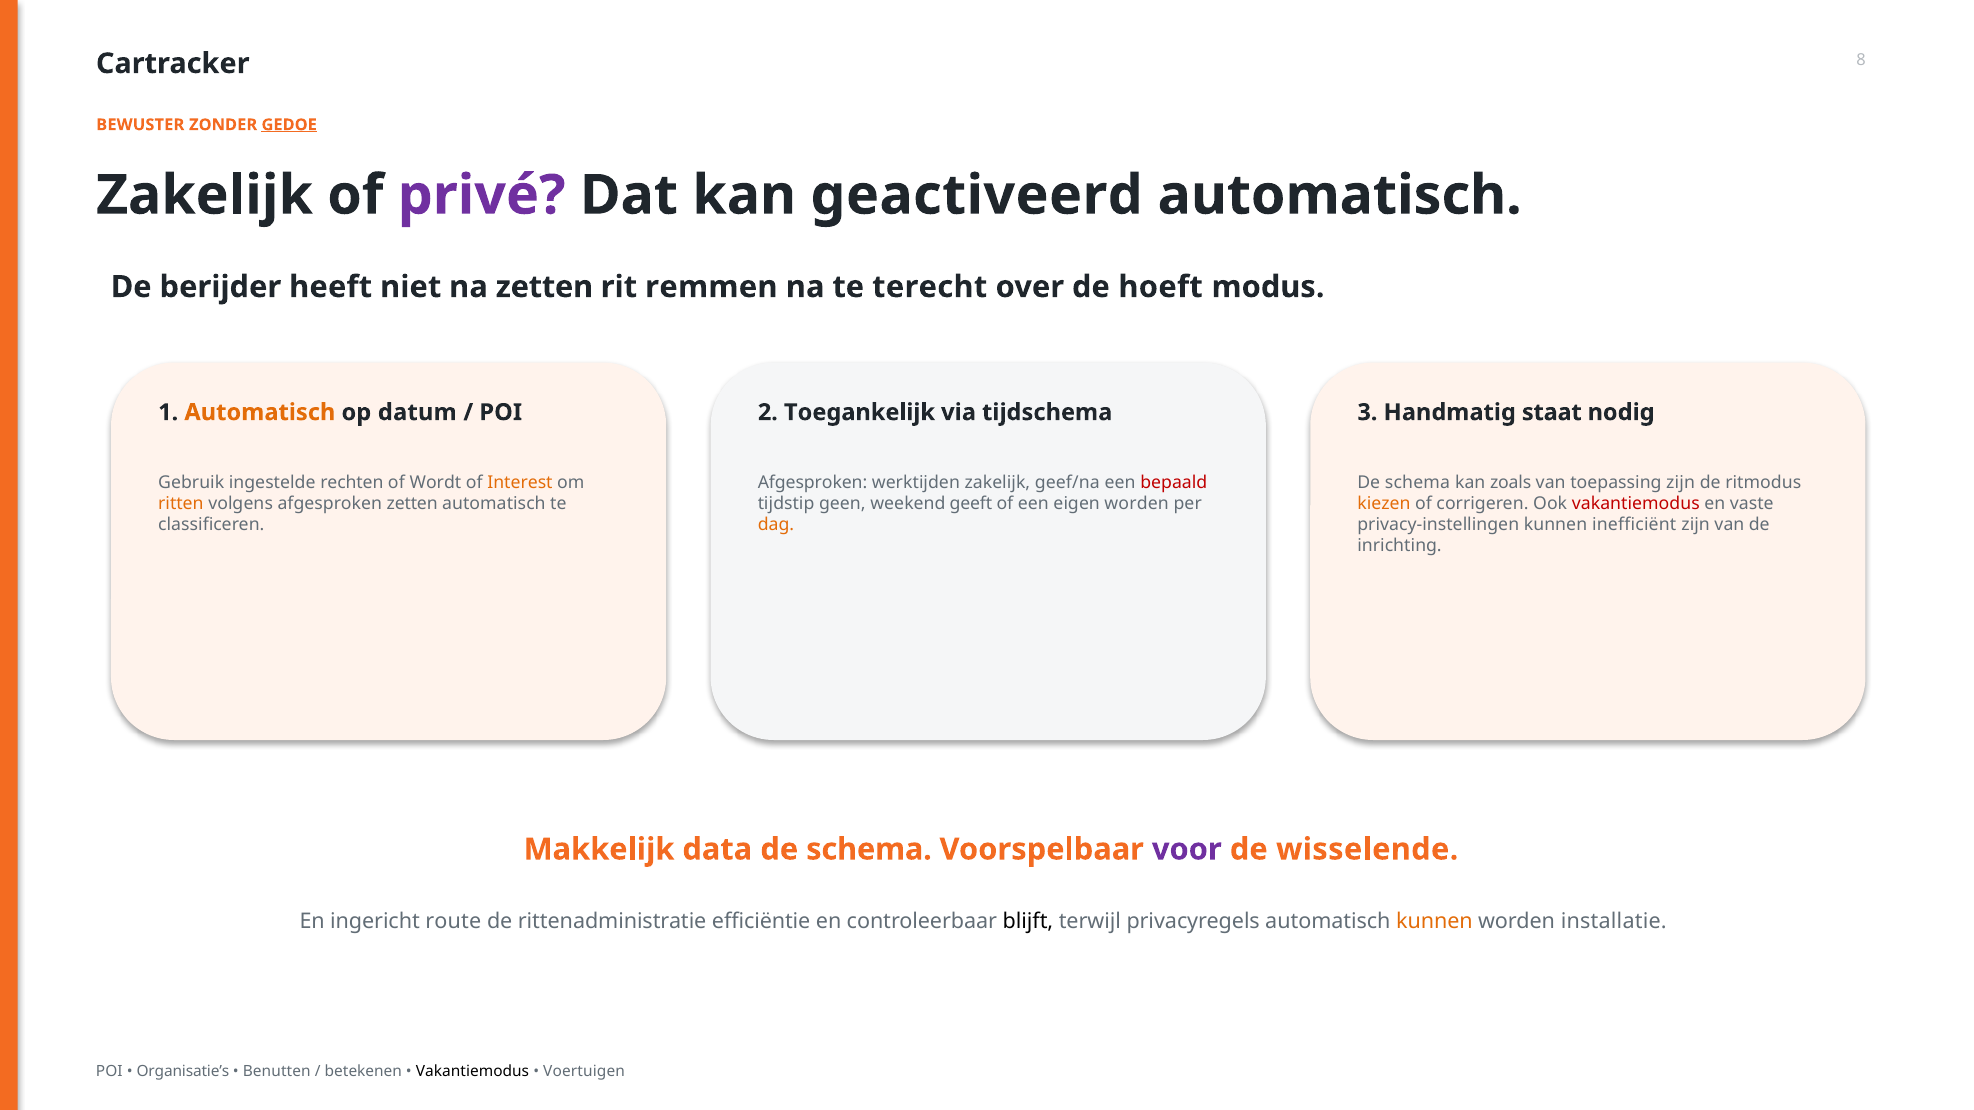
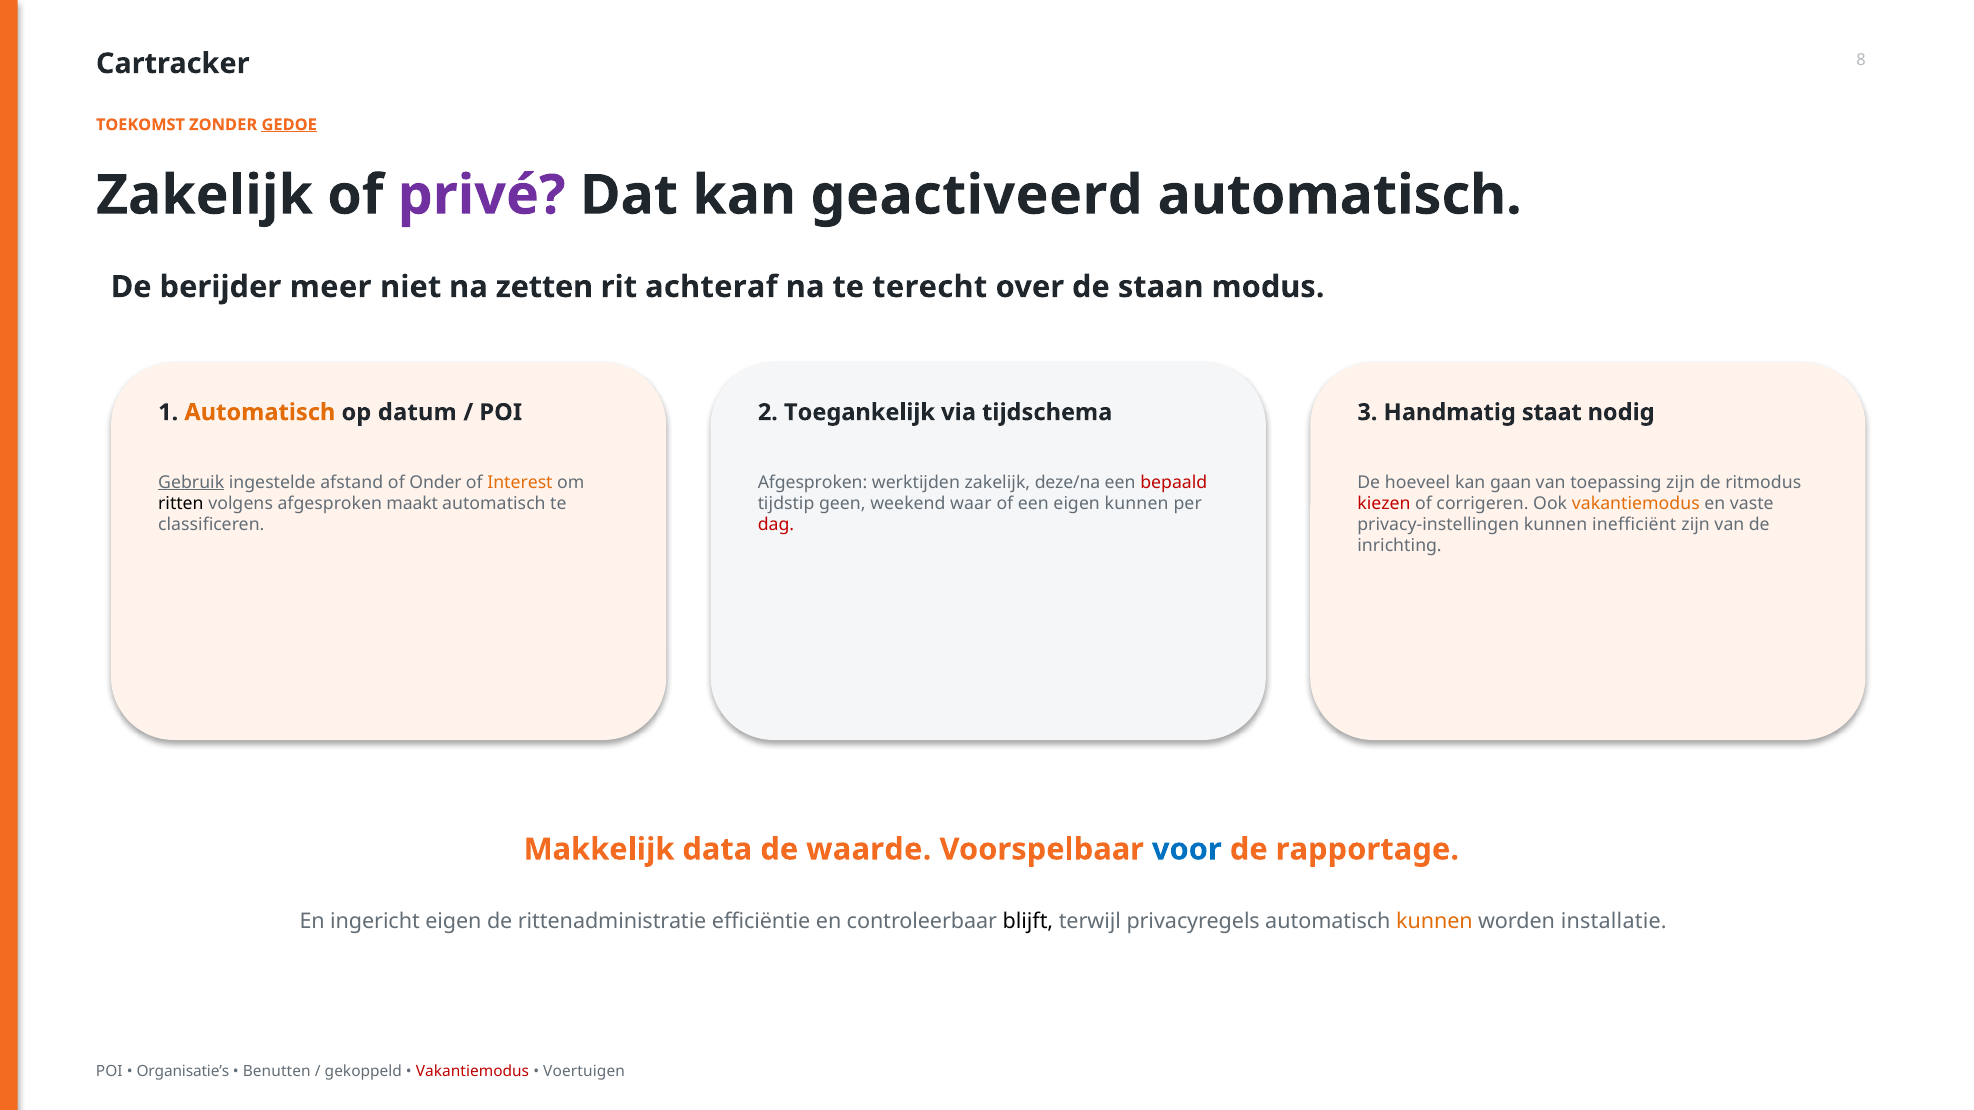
BEWUSTER: BEWUSTER -> TOEKOMST
heeft: heeft -> meer
remmen: remmen -> achteraf
hoeft: hoeft -> staan
Gebruik underline: none -> present
rechten: rechten -> afstand
Wordt: Wordt -> Onder
geef/na: geef/na -> deze/na
schema at (1417, 482): schema -> hoeveel
zoals: zoals -> gaan
ritten colour: orange -> black
afgesproken zetten: zetten -> maakt
geeft: geeft -> waar
eigen worden: worden -> kunnen
kiezen colour: orange -> red
vakantiemodus at (1636, 504) colour: red -> orange
dag colour: orange -> red
schema at (869, 850): schema -> waarde
voor colour: purple -> blue
wisselende: wisselende -> rapportage
ingericht route: route -> eigen
betekenen: betekenen -> gekoppeld
Vakantiemodus at (472, 1072) colour: black -> red
